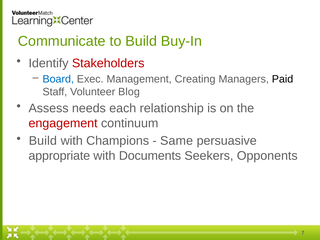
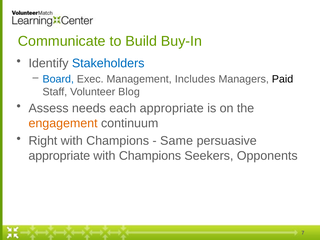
Stakeholders colour: red -> blue
Creating: Creating -> Includes
each relationship: relationship -> appropriate
engagement colour: red -> orange
Build at (43, 141): Build -> Right
Documents at (150, 156): Documents -> Champions
